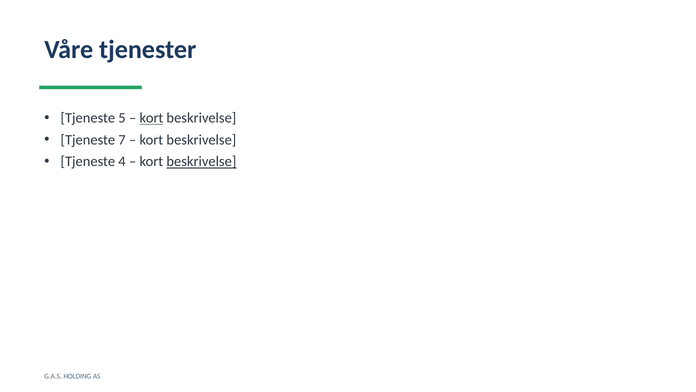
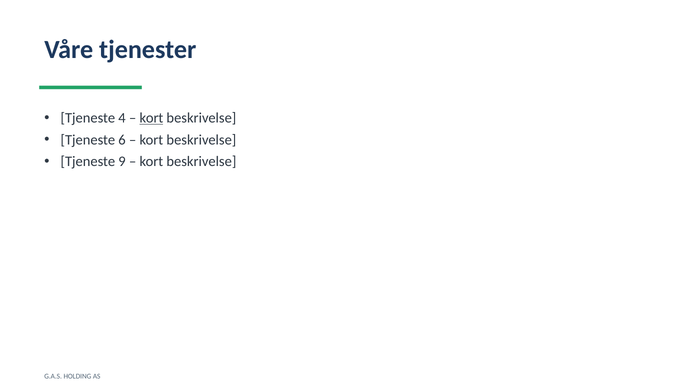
5: 5 -> 4
7: 7 -> 6
4: 4 -> 9
beskrivelse at (201, 161) underline: present -> none
